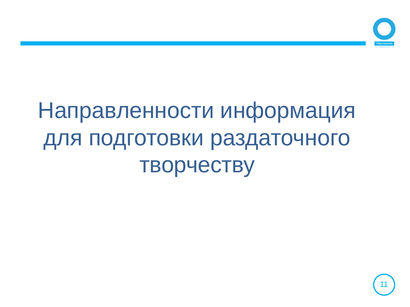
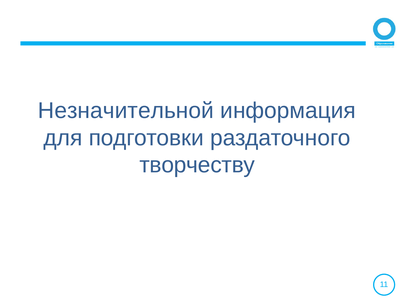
Направленности: Направленности -> Незначительной
